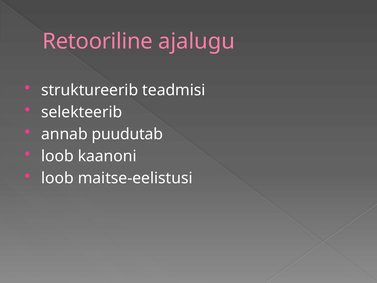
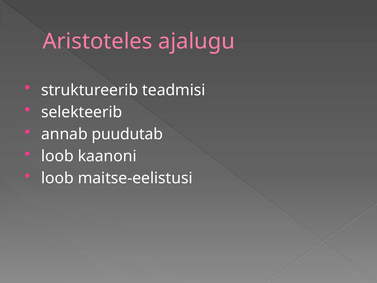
Retooriline: Retooriline -> Aristoteles
